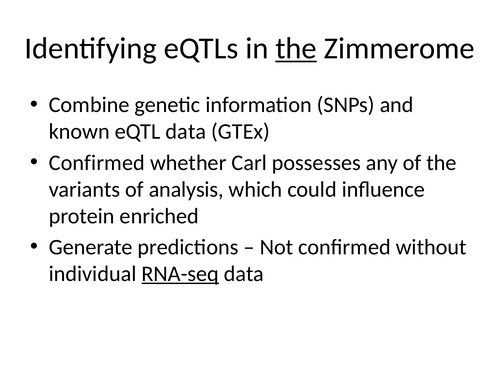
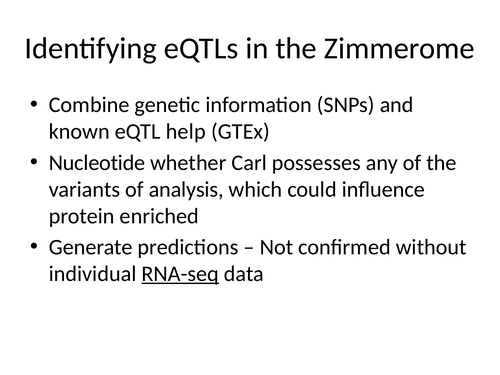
the at (296, 48) underline: present -> none
eQTL data: data -> help
Confirmed at (97, 163): Confirmed -> Nucleotide
